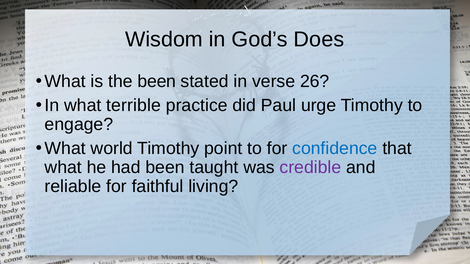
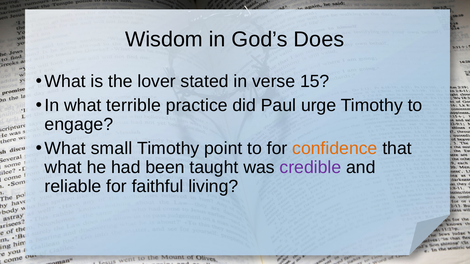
the been: been -> lover
26: 26 -> 15
world: world -> small
confidence colour: blue -> orange
